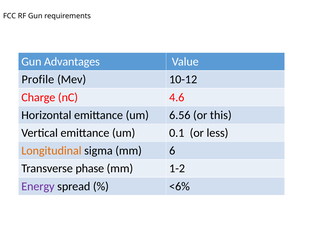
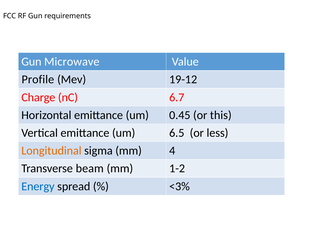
Advantages: Advantages -> Microwave
10-12: 10-12 -> 19-12
4.6: 4.6 -> 6.7
6.56: 6.56 -> 0.45
0.1: 0.1 -> 6.5
6: 6 -> 4
phase: phase -> beam
Energy colour: purple -> blue
<6%: <6% -> <3%
